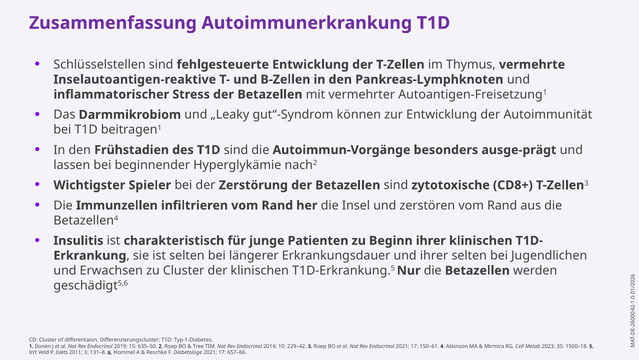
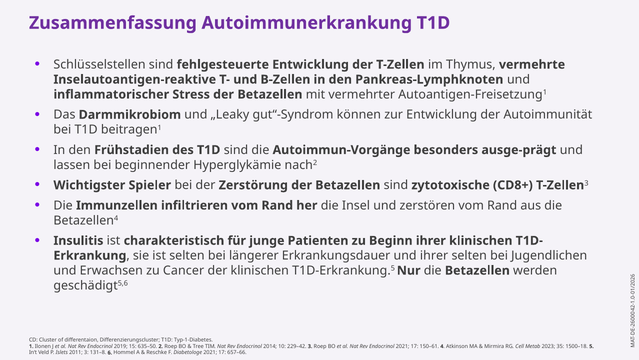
zu Cluster: Cluster -> Cancer
